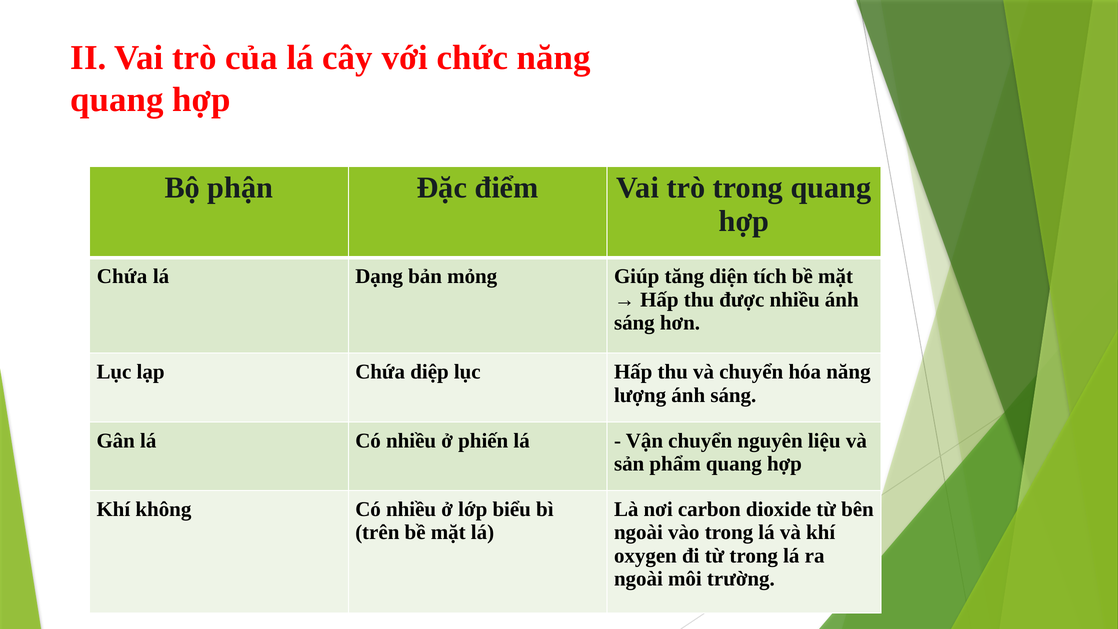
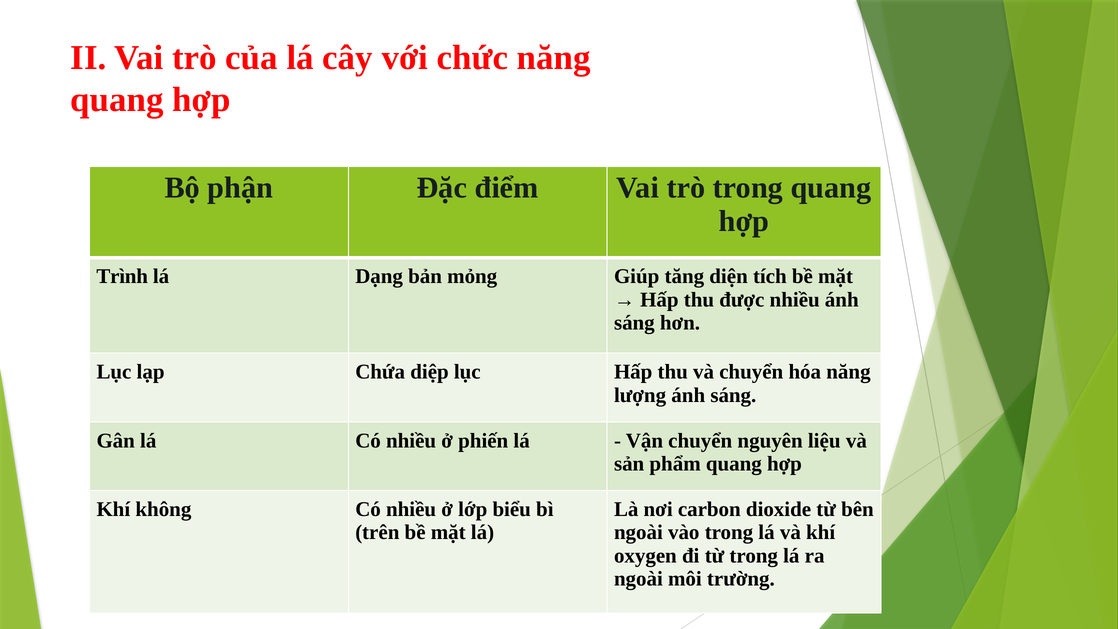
Chứa at (122, 276): Chứa -> Trình
